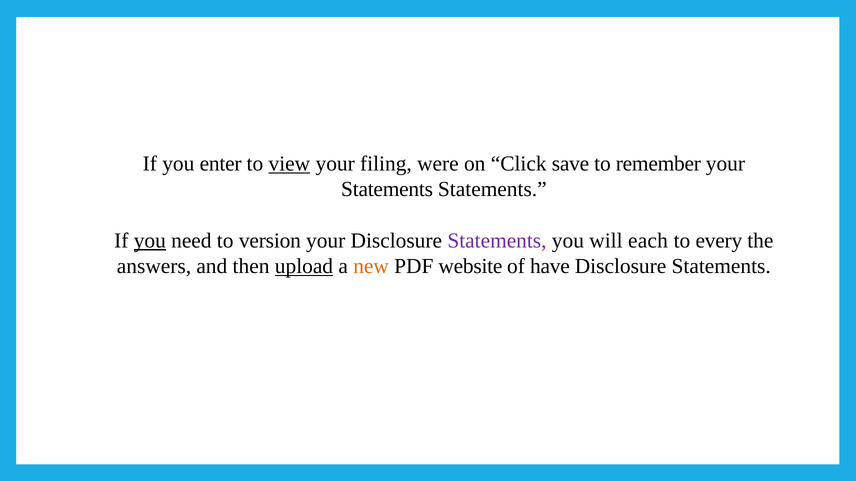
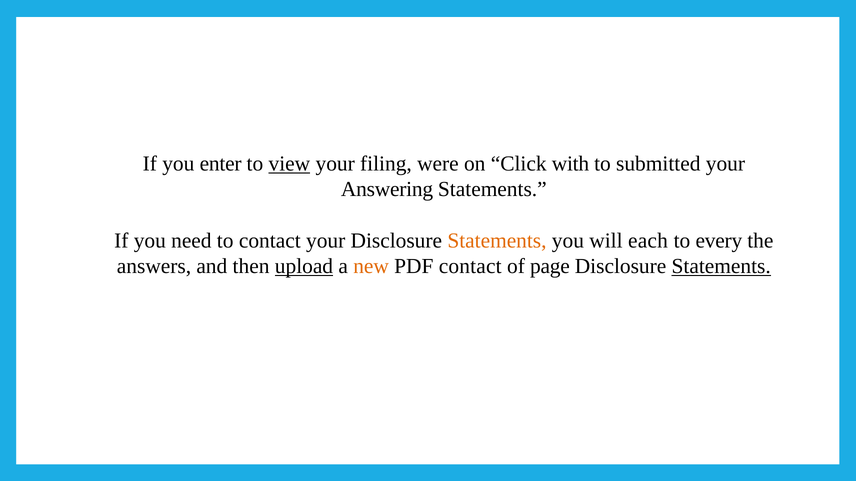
save: save -> with
remember: remember -> submitted
Statements at (387, 190): Statements -> Answering
you at (150, 241) underline: present -> none
to version: version -> contact
Statements at (497, 241) colour: purple -> orange
PDF website: website -> contact
have: have -> page
Statements at (721, 267) underline: none -> present
